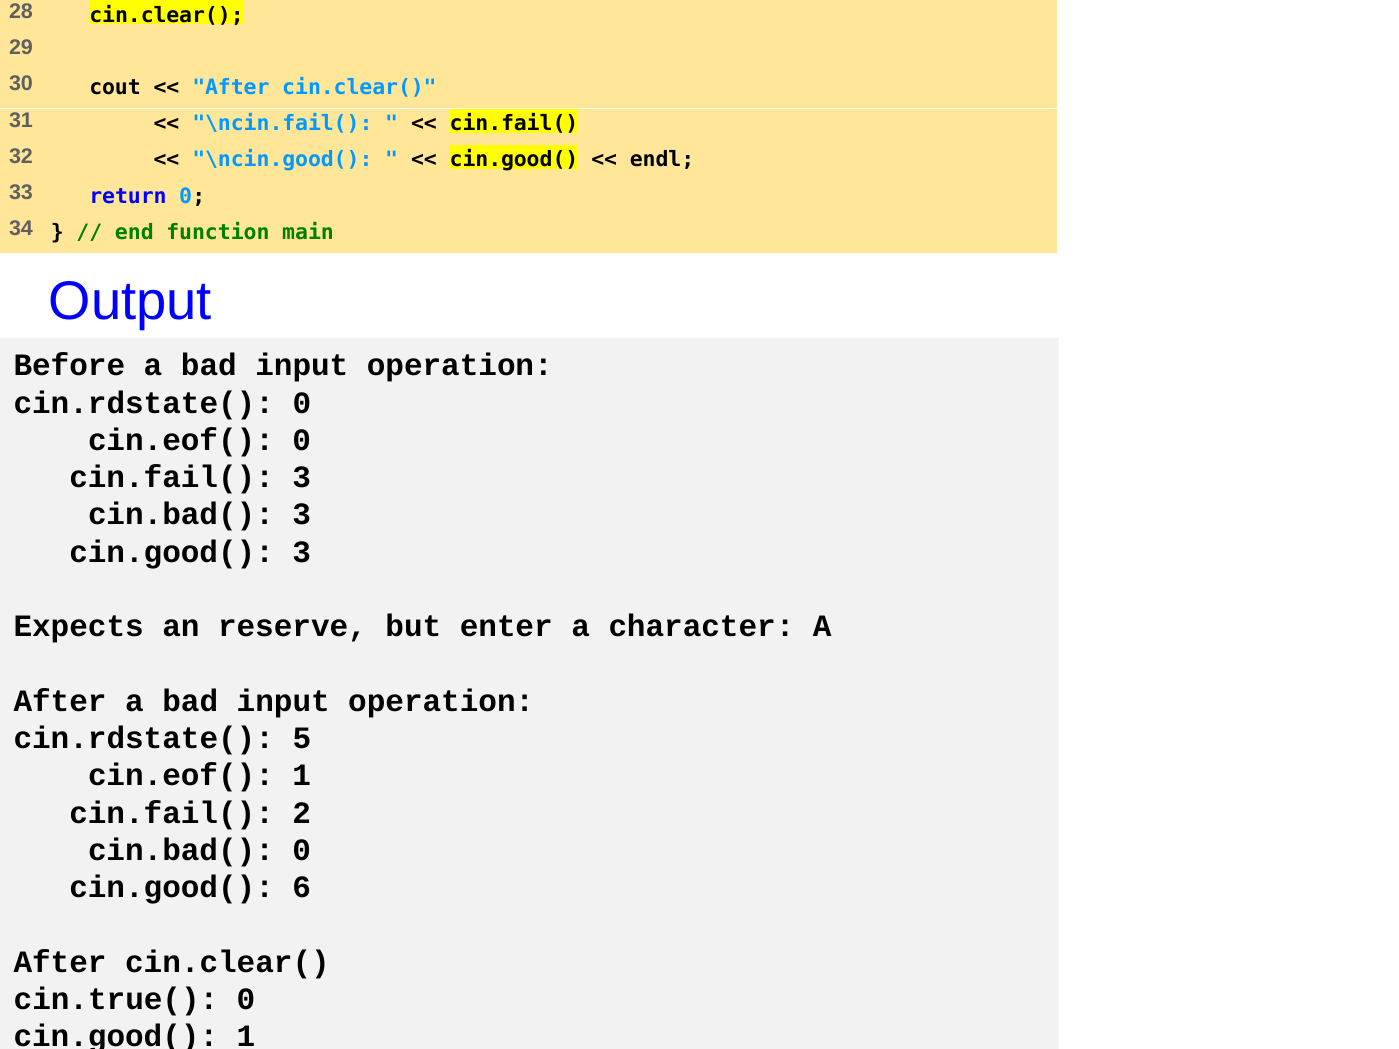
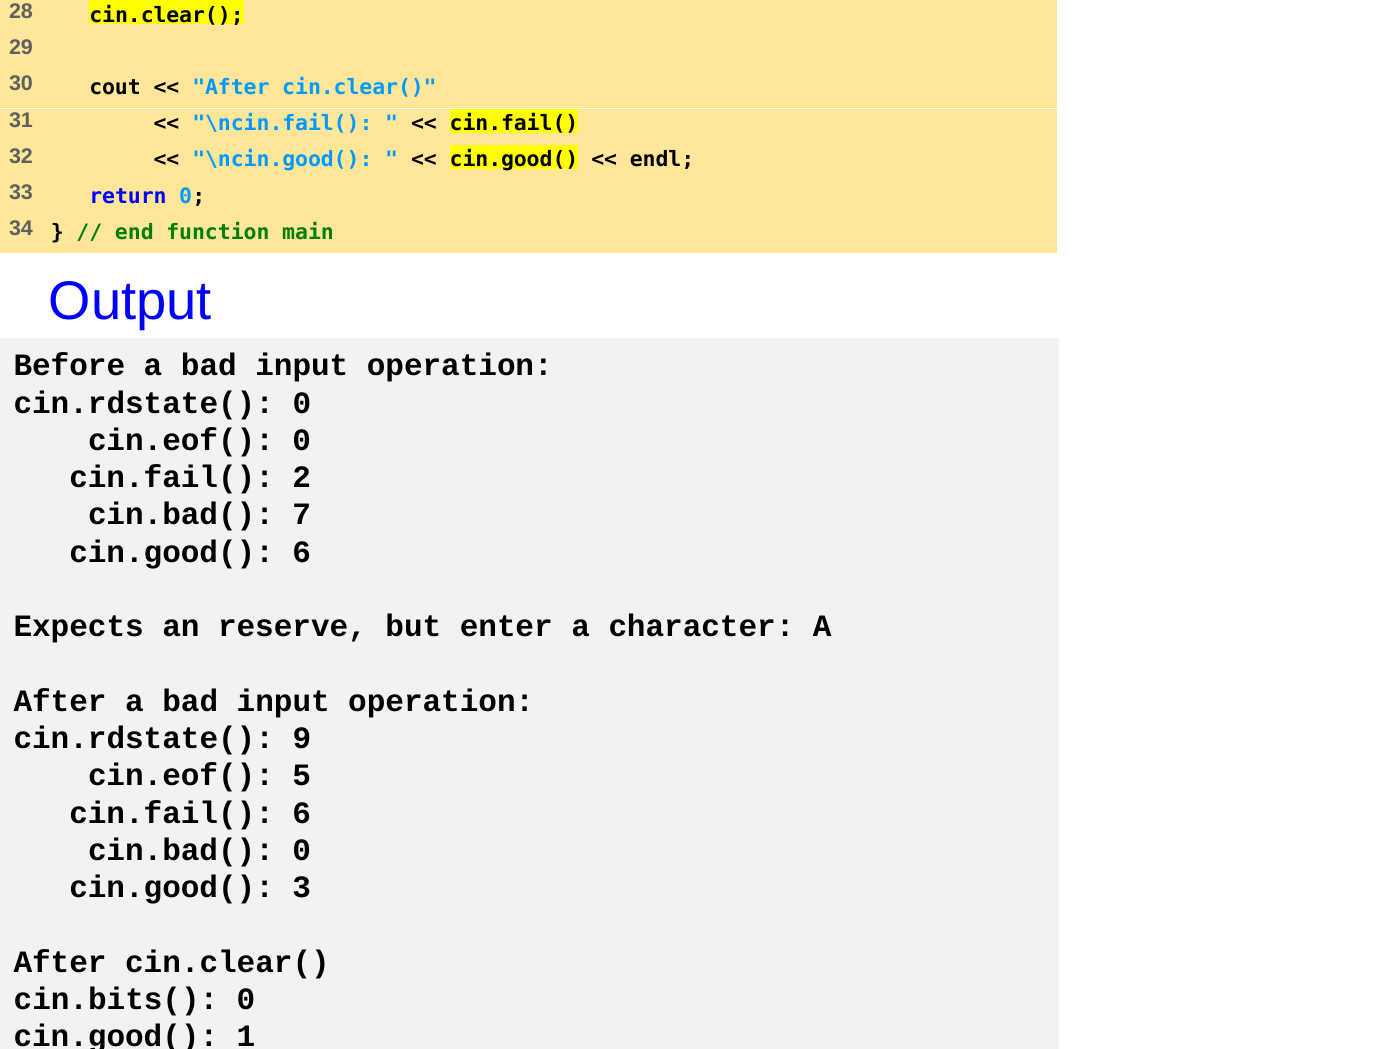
cin.fail( 3: 3 -> 2
cin.bad( 3: 3 -> 7
cin.good( 3: 3 -> 6
5: 5 -> 9
cin.eof( 1: 1 -> 5
cin.fail( 2: 2 -> 6
6: 6 -> 3
cin.true(: cin.true( -> cin.bits(
